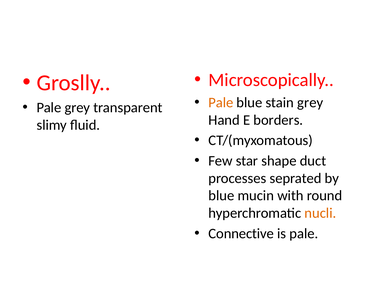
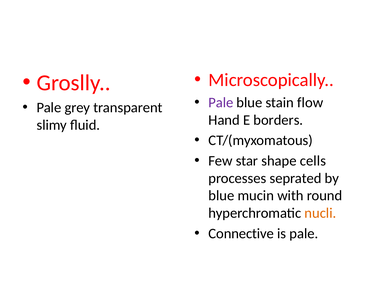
Pale at (221, 103) colour: orange -> purple
stain grey: grey -> flow
duct: duct -> cells
